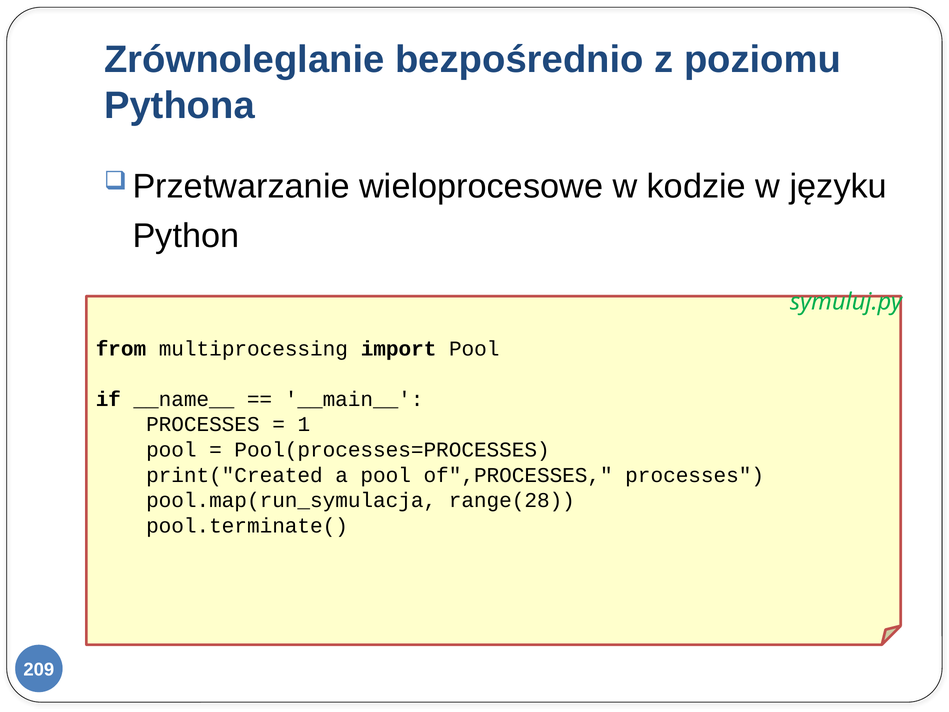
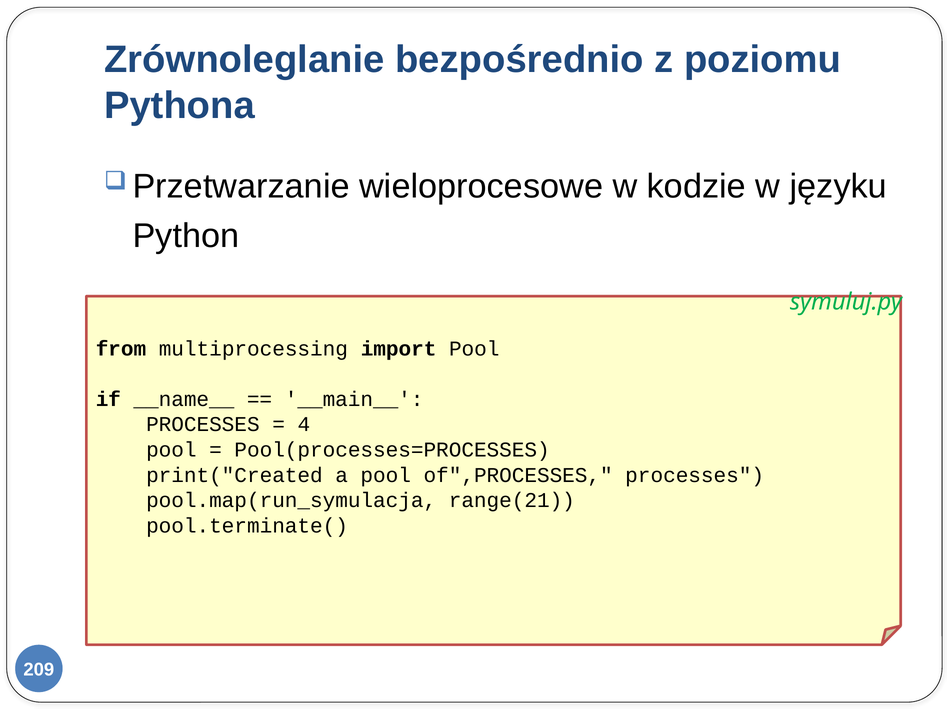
1: 1 -> 4
range(28: range(28 -> range(21
